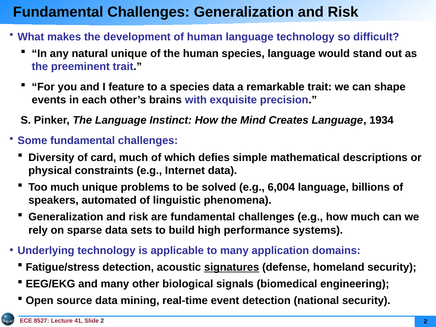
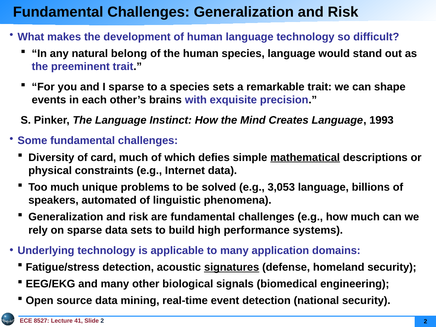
natural unique: unique -> belong
I feature: feature -> sparse
species data: data -> sets
1934: 1934 -> 1993
mathematical underline: none -> present
6,004: 6,004 -> 3,053
